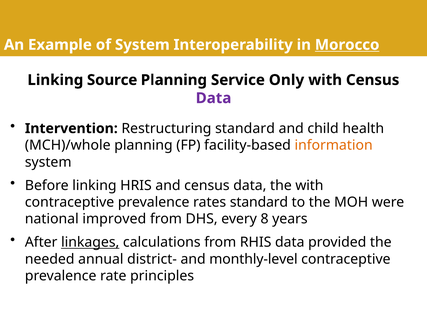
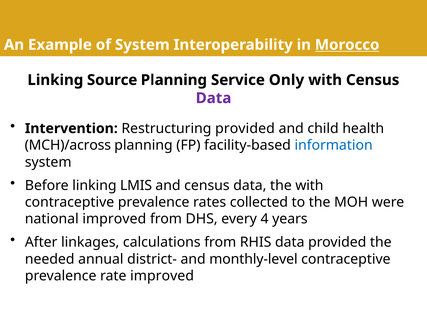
Restructuring standard: standard -> provided
MCH)/whole: MCH)/whole -> MCH)/across
information colour: orange -> blue
HRIS: HRIS -> LMIS
rates standard: standard -> collected
8: 8 -> 4
linkages underline: present -> none
rate principles: principles -> improved
